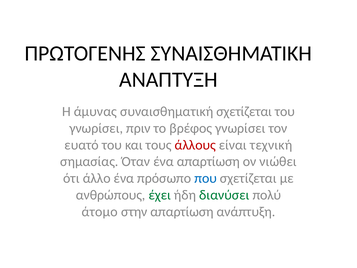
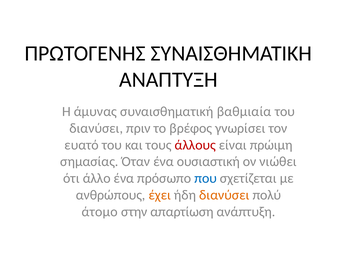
συναισθηματική σχετίζεται: σχετίζεται -> βαθμιαία
γνωρίσει at (96, 128): γνωρίσει -> διανύσει
τεχνική: τεχνική -> πρώιμη
ένα απαρτίωση: απαρτίωση -> ουσιαστική
έχει colour: green -> orange
διανύσει at (224, 195) colour: green -> orange
